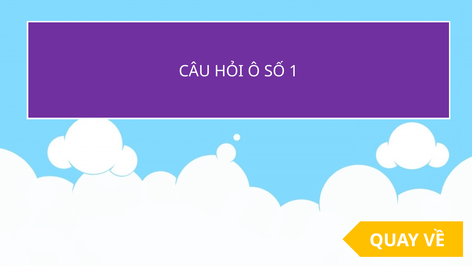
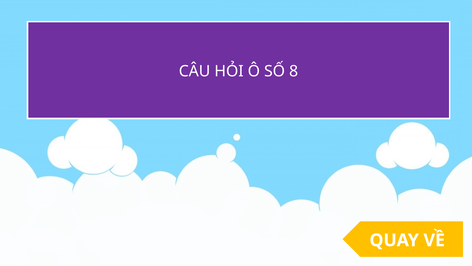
1: 1 -> 8
